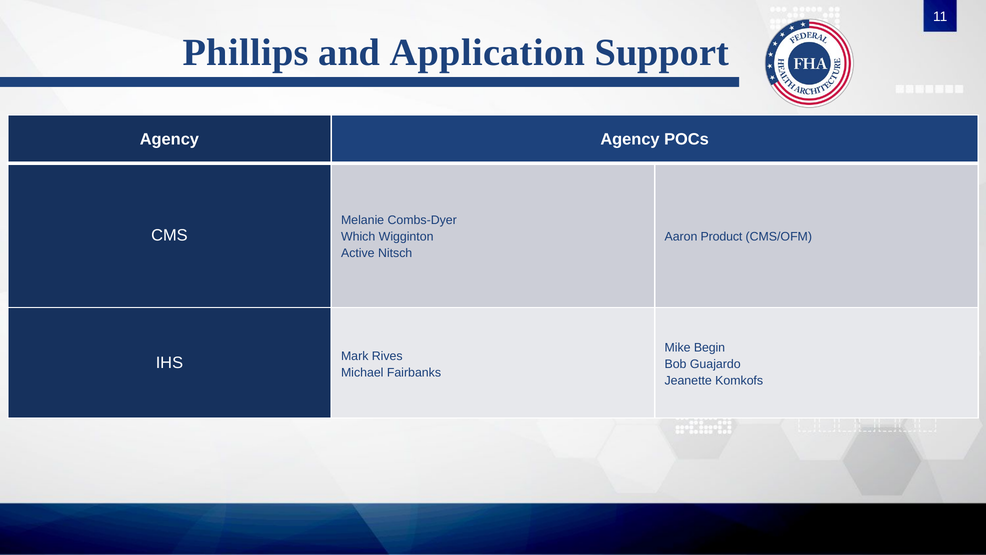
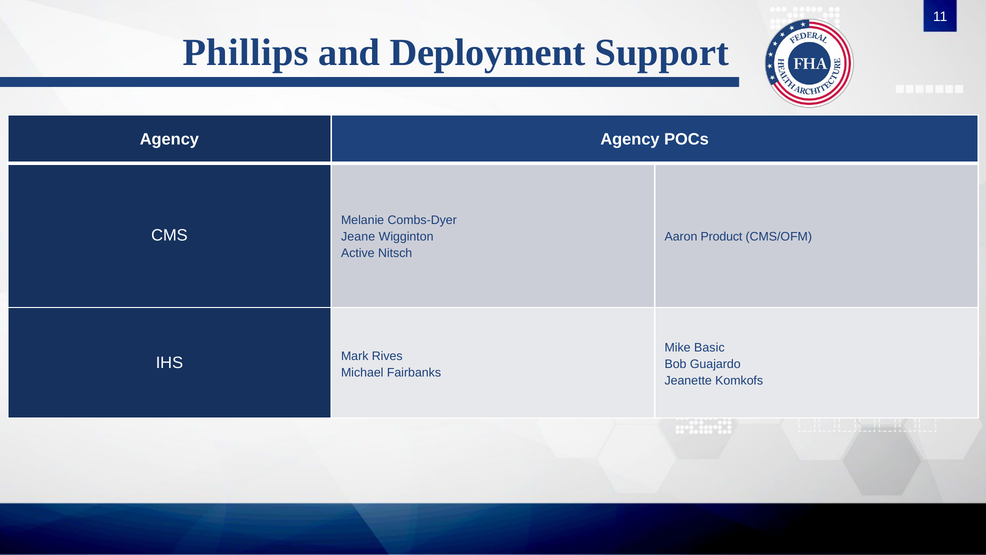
Application: Application -> Deployment
Which: Which -> Jeane
Begin: Begin -> Basic
